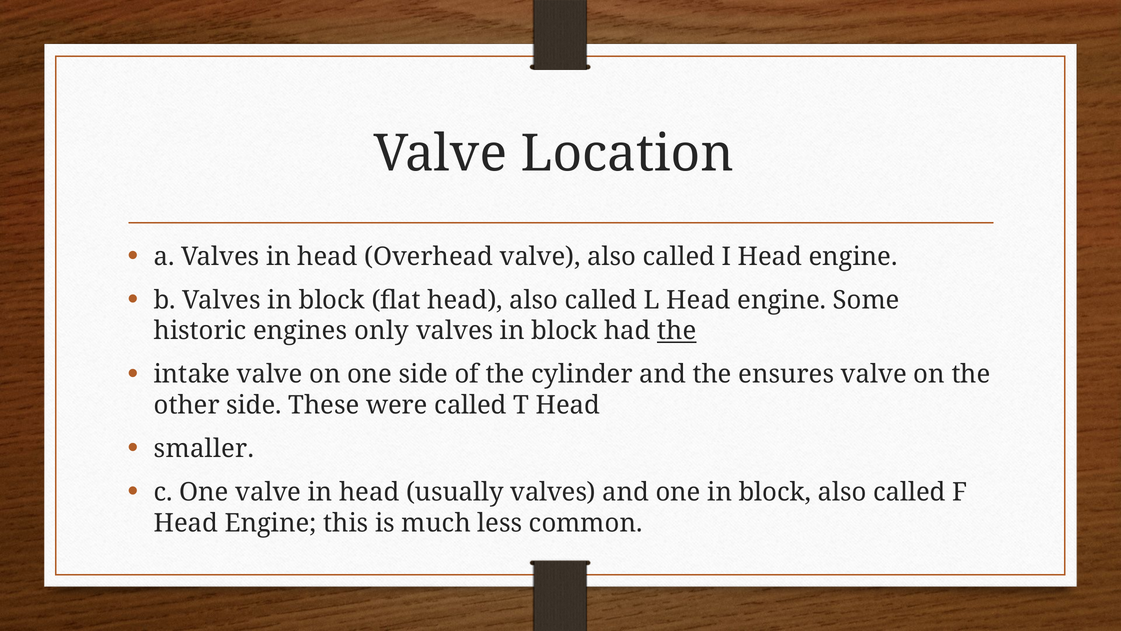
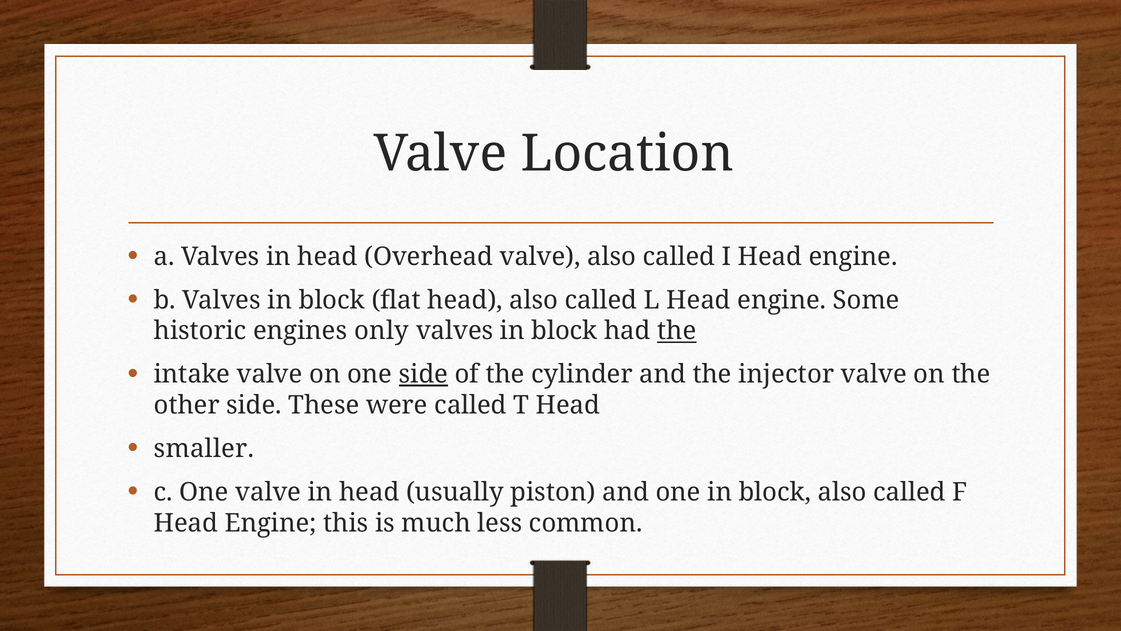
side at (424, 374) underline: none -> present
ensures: ensures -> injector
usually valves: valves -> piston
